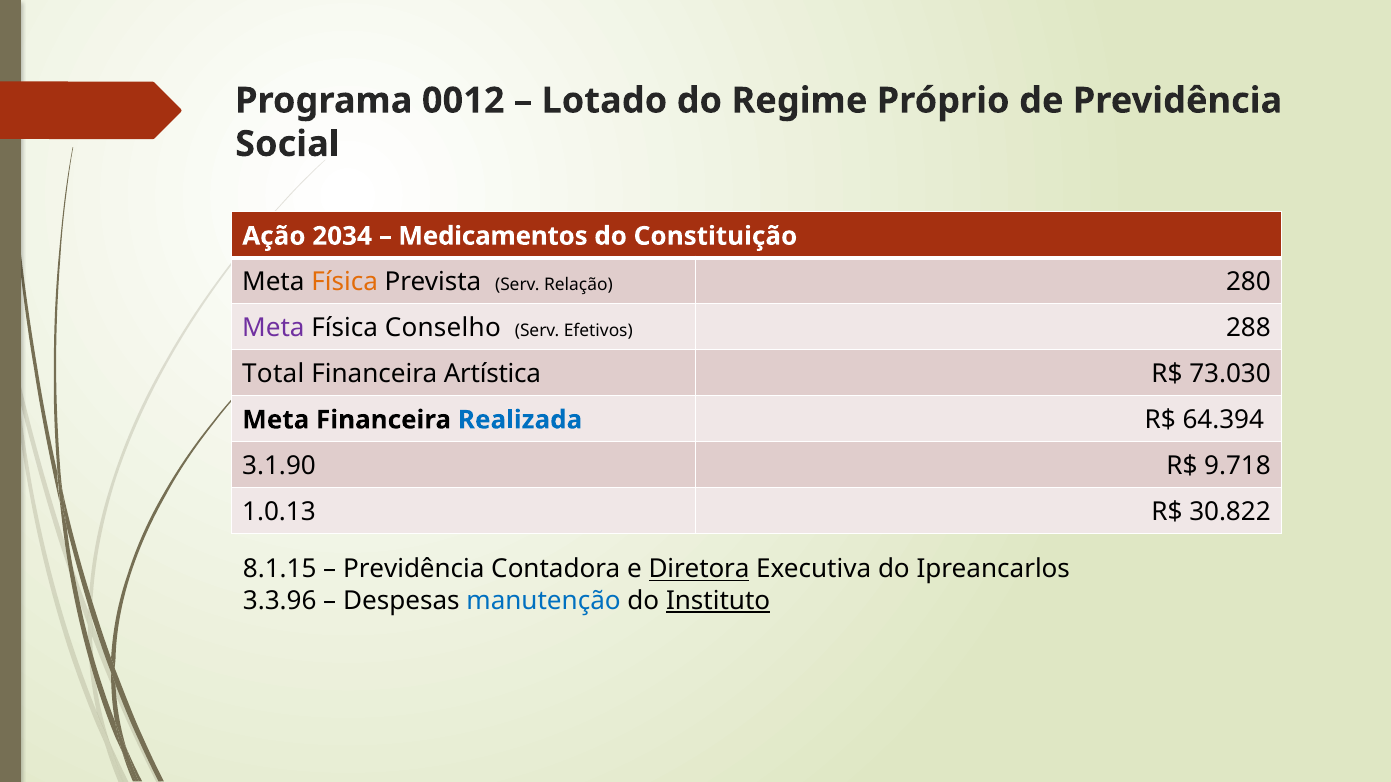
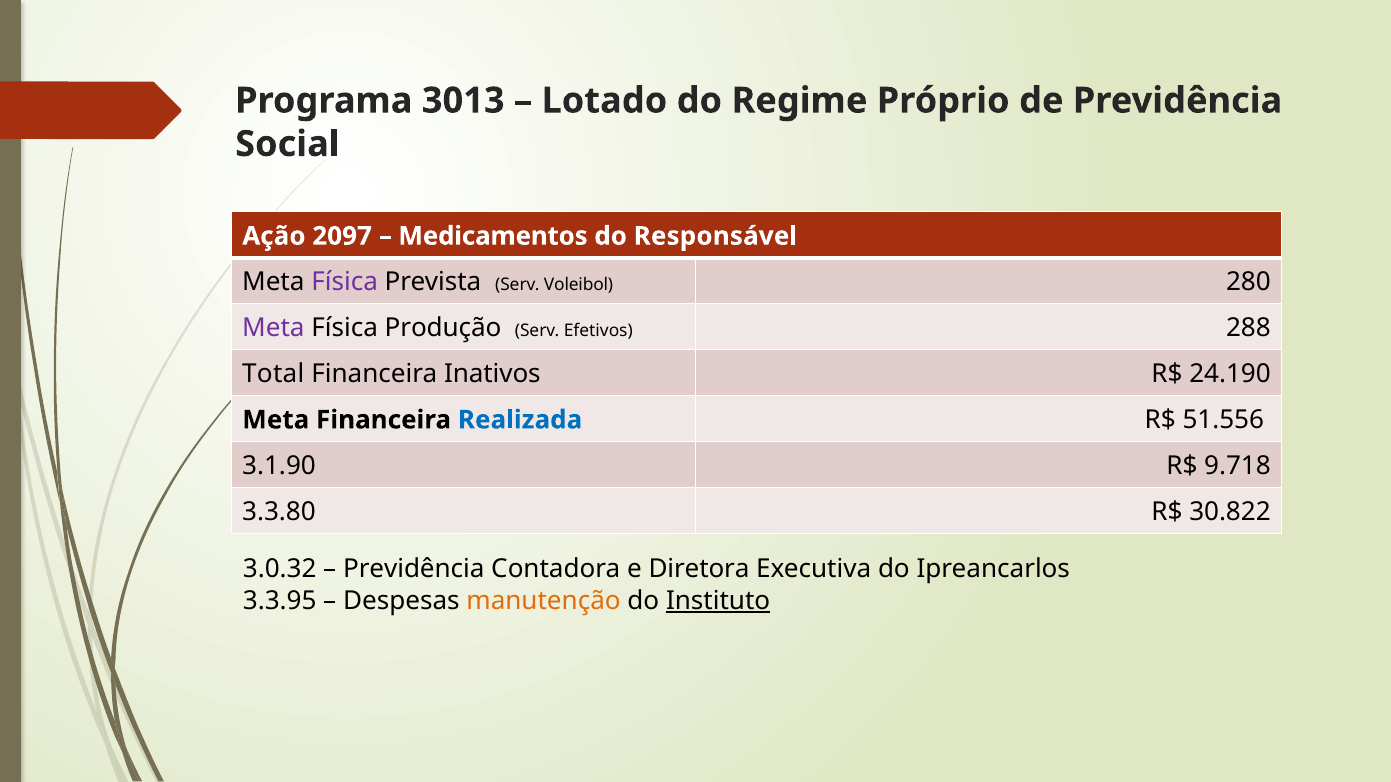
0012: 0012 -> 3013
2034: 2034 -> 2097
Constituição: Constituição -> Responsável
Física at (345, 282) colour: orange -> purple
Relação: Relação -> Voleibol
Conselho: Conselho -> Produção
Artística: Artística -> Inativos
73.030: 73.030 -> 24.190
64.394: 64.394 -> 51.556
1.0.13: 1.0.13 -> 3.3.80
8.1.15: 8.1.15 -> 3.0.32
Diretora underline: present -> none
3.3.96: 3.3.96 -> 3.3.95
manutenção colour: blue -> orange
